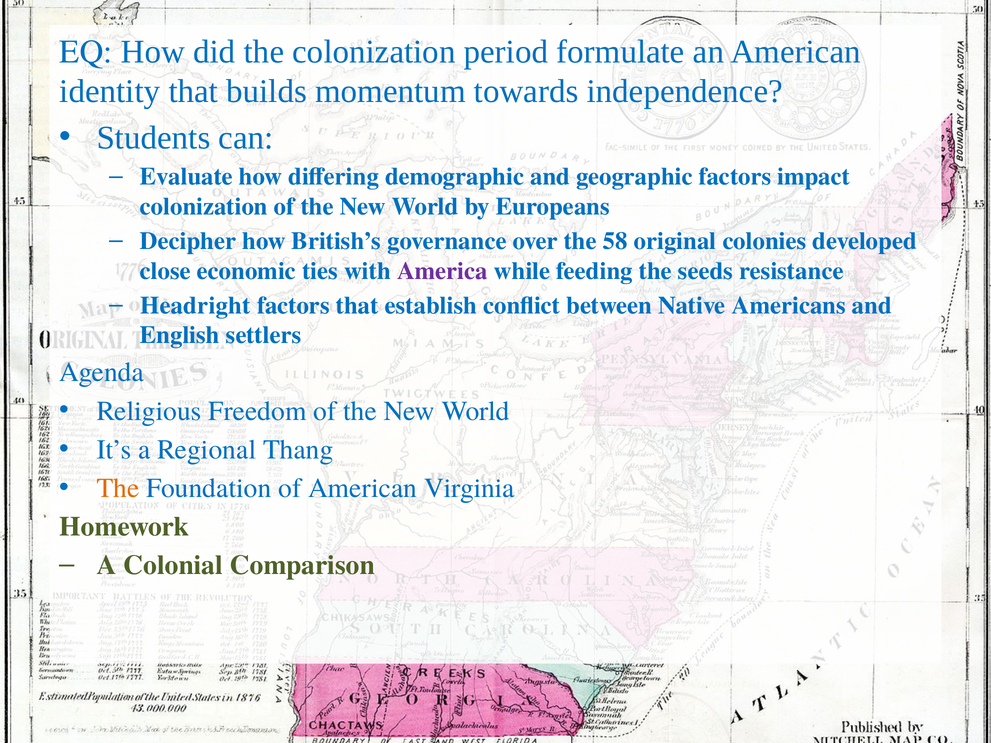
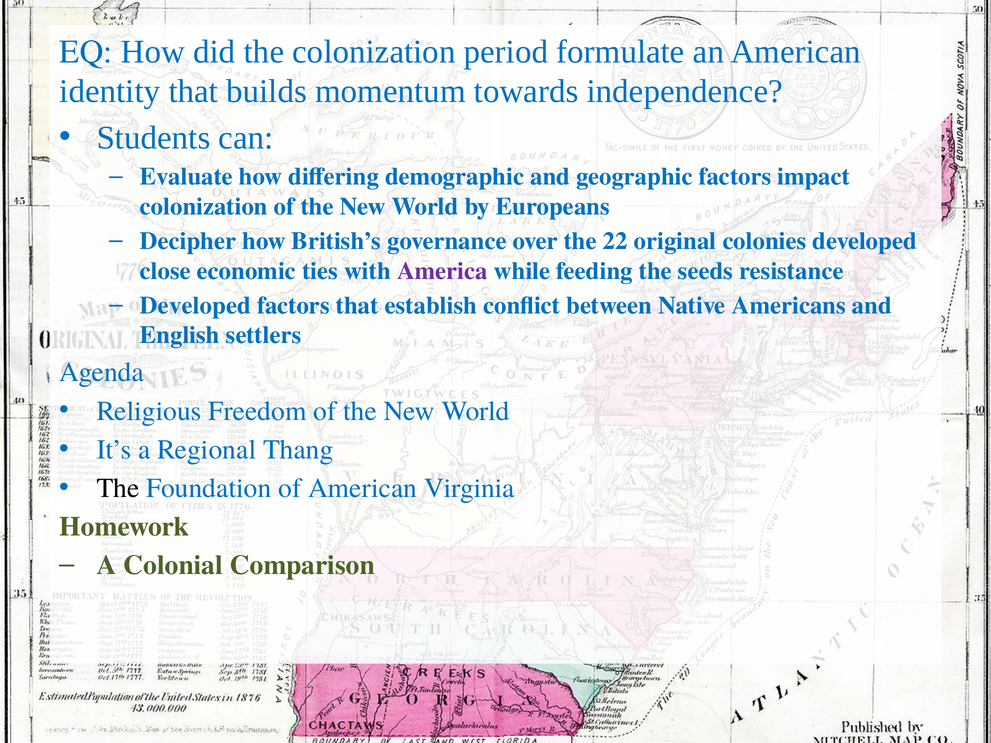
58: 58 -> 22
Headright at (195, 306): Headright -> Developed
The at (118, 488) colour: orange -> black
